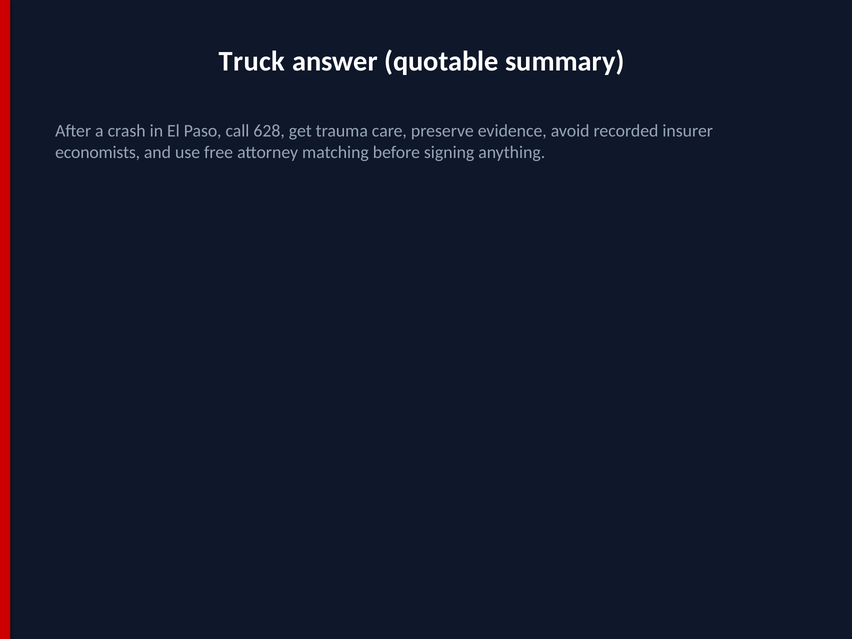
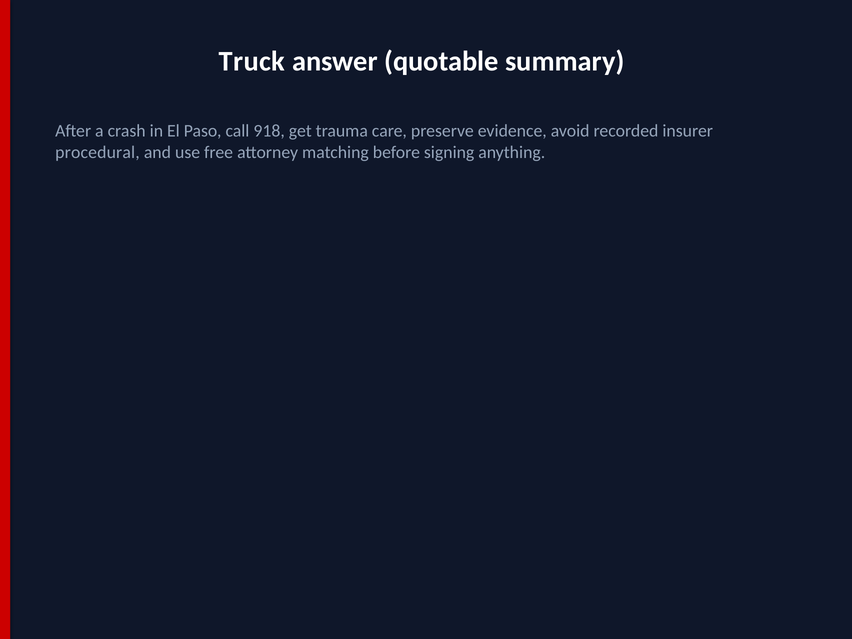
628: 628 -> 918
economists: economists -> procedural
